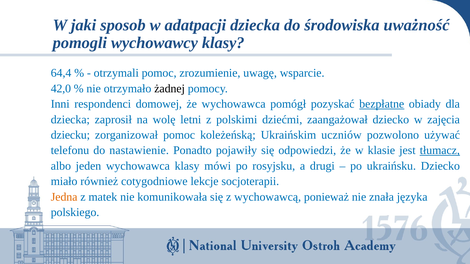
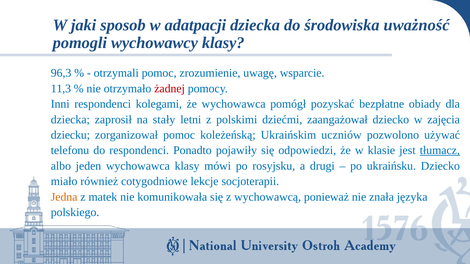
64,4: 64,4 -> 96,3
42,0: 42,0 -> 11,3
żadnej colour: black -> red
domowej: domowej -> kolegami
bezpłatne underline: present -> none
wolę: wolę -> stały
do nastawienie: nastawienie -> respondenci
